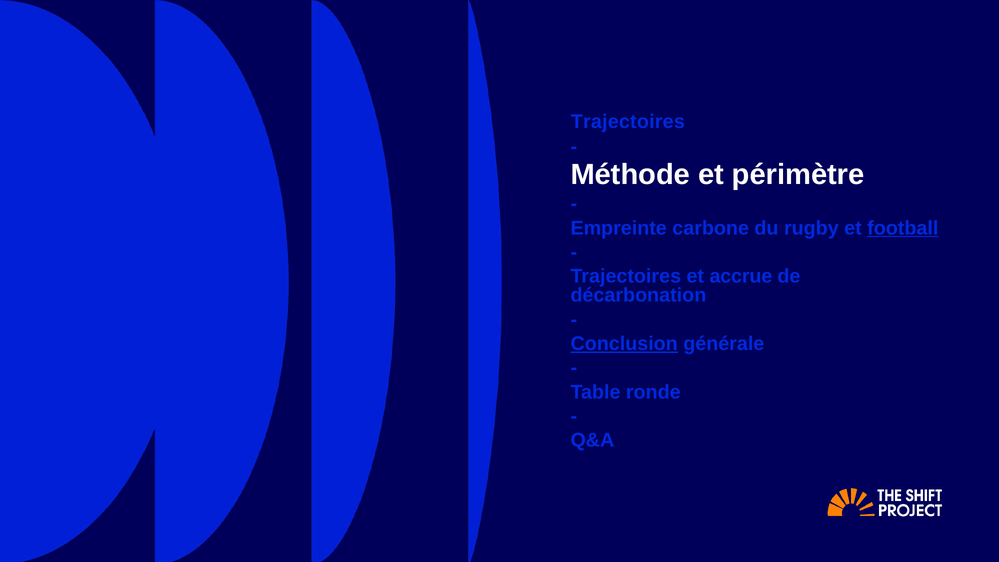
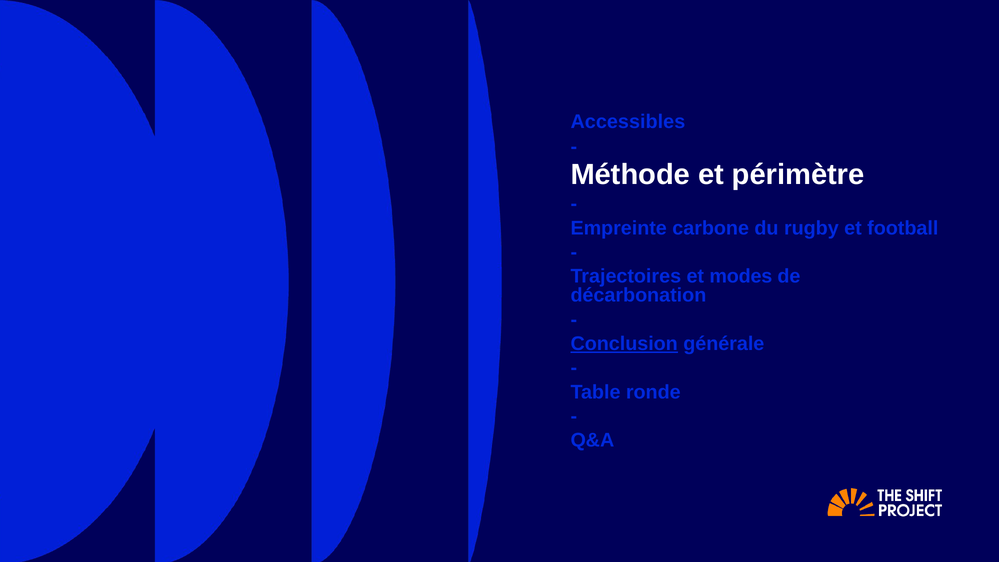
Trajectoires at (628, 122): Trajectoires -> Accessibles
football underline: present -> none
accrue: accrue -> modes
